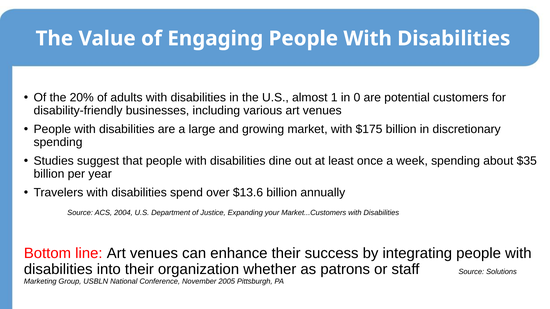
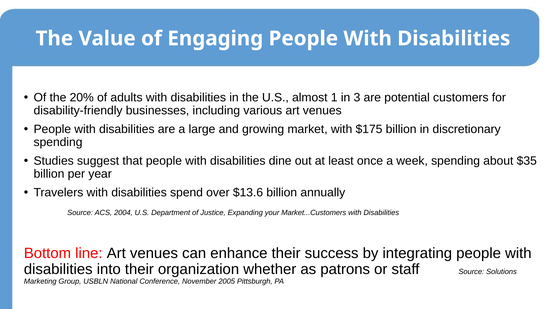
0: 0 -> 3
